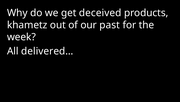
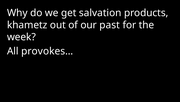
deceived: deceived -> salvation
delivered…: delivered… -> provokes…
